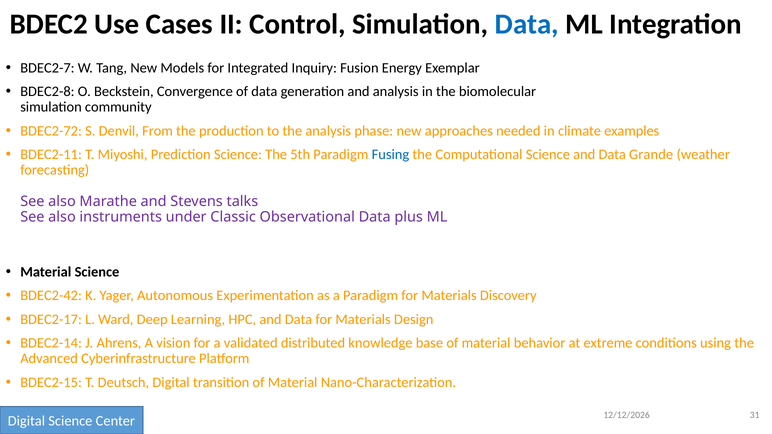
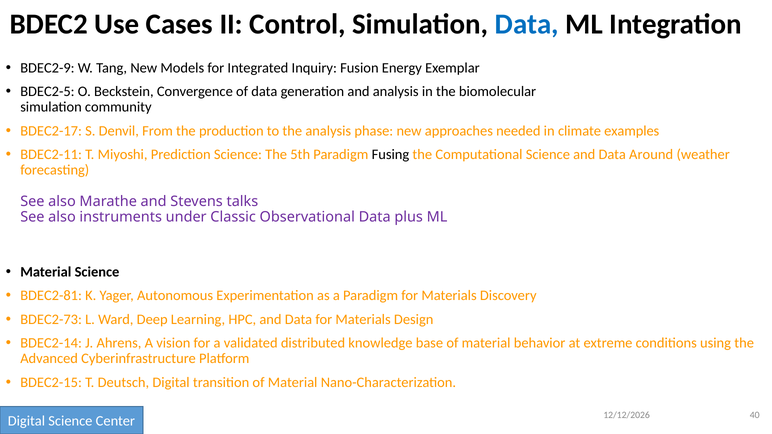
BDEC2-7: BDEC2-7 -> BDEC2-9
BDEC2-8: BDEC2-8 -> BDEC2-5
BDEC2-72: BDEC2-72 -> BDEC2-17
Fusing colour: blue -> black
Grande: Grande -> Around
BDEC2-42: BDEC2-42 -> BDEC2-81
BDEC2-17: BDEC2-17 -> BDEC2-73
31: 31 -> 40
